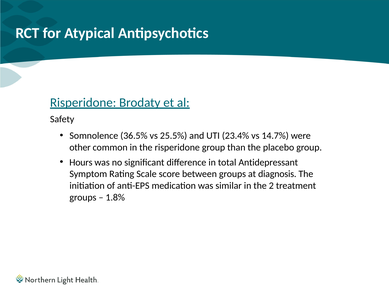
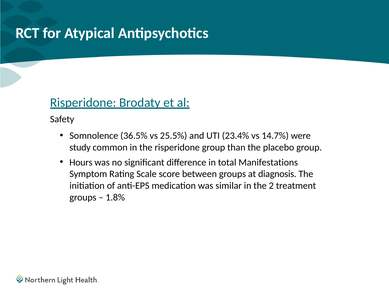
other: other -> study
Antidepressant: Antidepressant -> Manifestations
